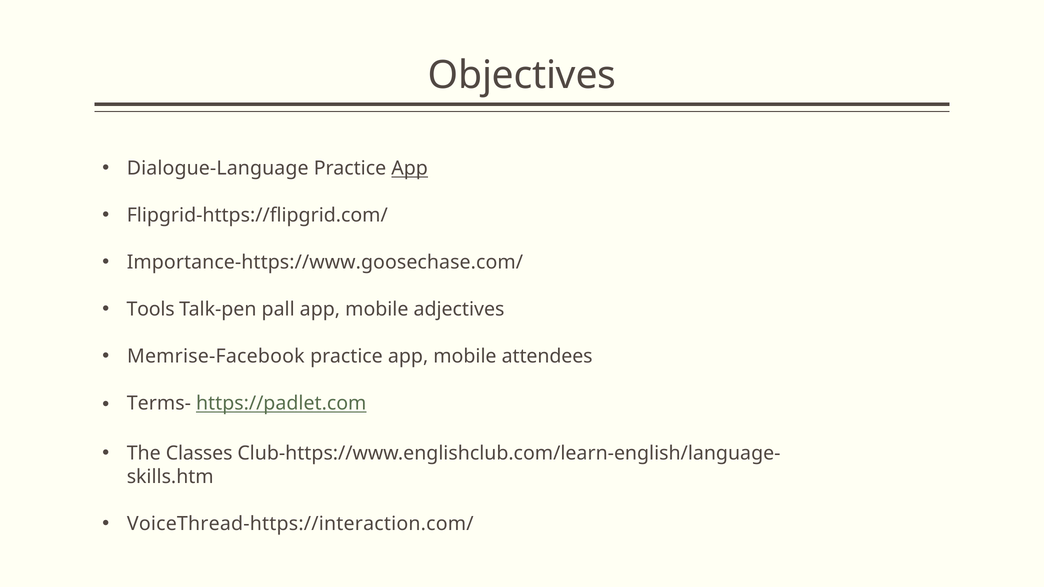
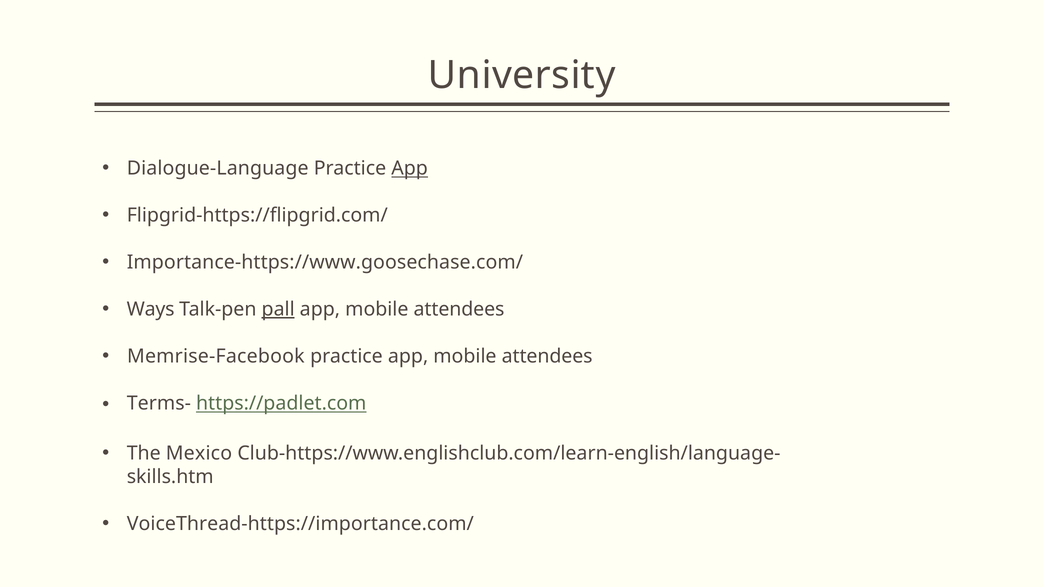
Objectives: Objectives -> University
Tools: Tools -> Ways
pall underline: none -> present
adjectives at (459, 309): adjectives -> attendees
Classes: Classes -> Mexico
VoiceThread-https://interaction.com/: VoiceThread-https://interaction.com/ -> VoiceThread-https://importance.com/
